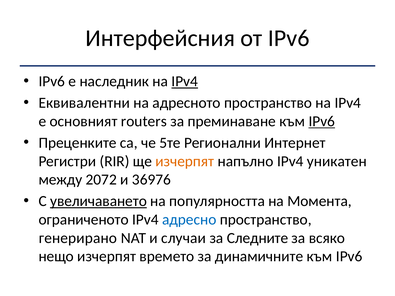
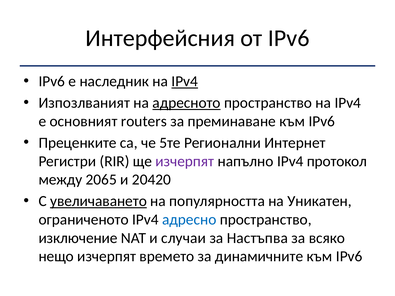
Еквивалентни: Еквивалентни -> Изпозлваният
адресното underline: none -> present
IPv6 at (322, 121) underline: present -> none
изчерпят at (185, 161) colour: orange -> purple
уникатен: уникатен -> протокол
2072: 2072 -> 2065
36976: 36976 -> 20420
Момента: Момента -> Уникатен
генерирано: генерирано -> изключение
Следните: Следните -> Настъпва
